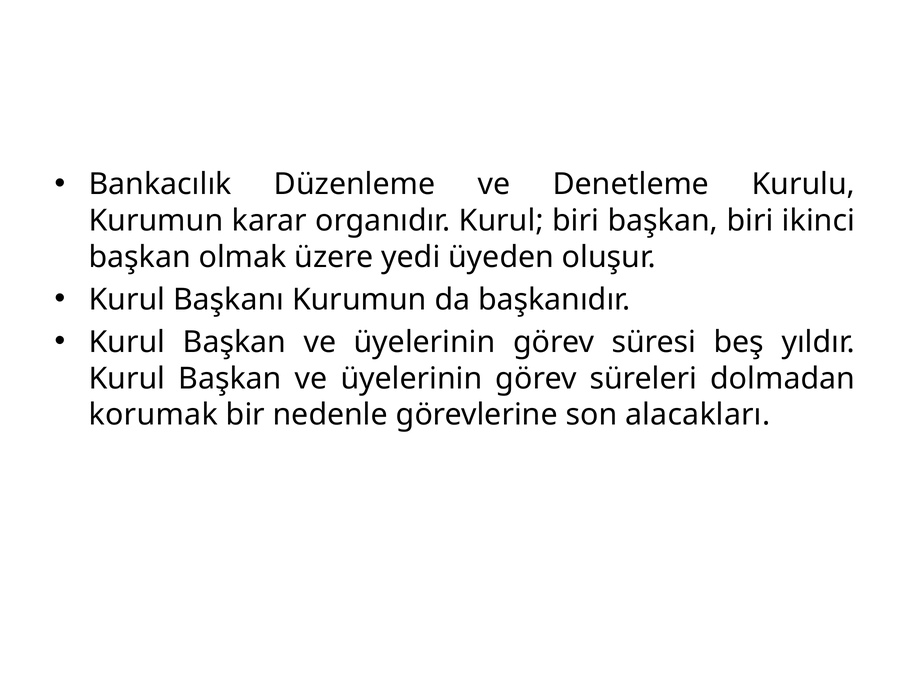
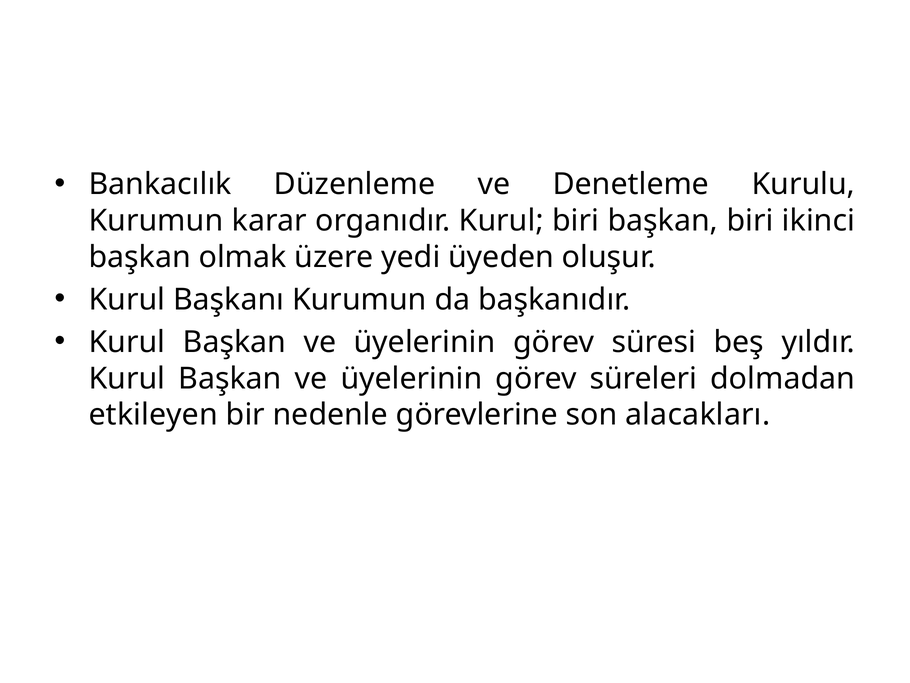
korumak: korumak -> etkileyen
